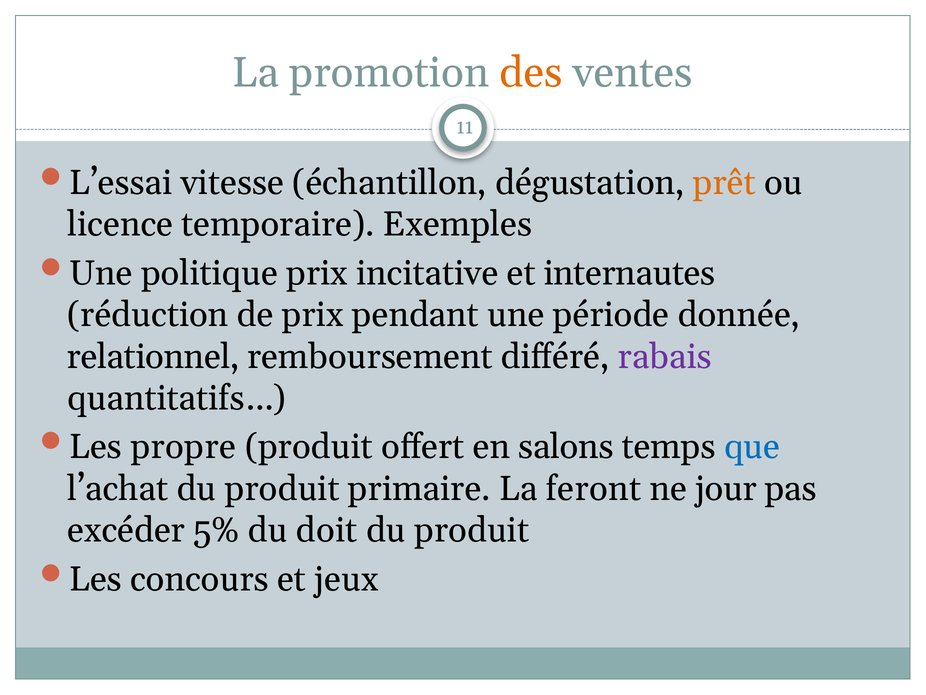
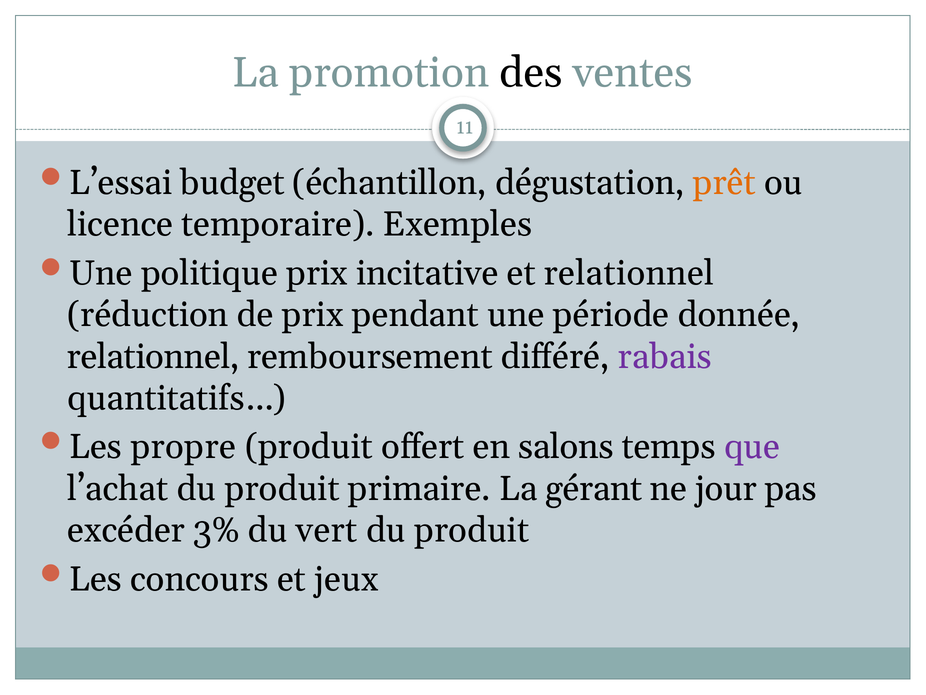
des colour: orange -> black
vitesse: vitesse -> budget
et internautes: internautes -> relationnel
que colour: blue -> purple
feront: feront -> gérant
5%: 5% -> 3%
doit: doit -> vert
